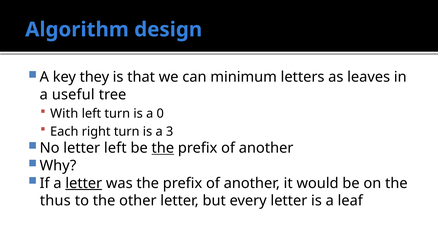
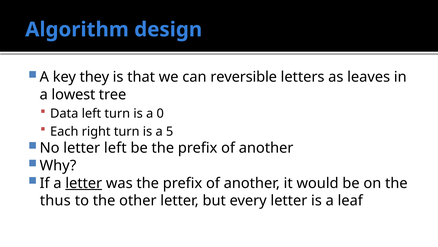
minimum: minimum -> reversible
useful: useful -> lowest
With: With -> Data
3: 3 -> 5
the at (163, 148) underline: present -> none
